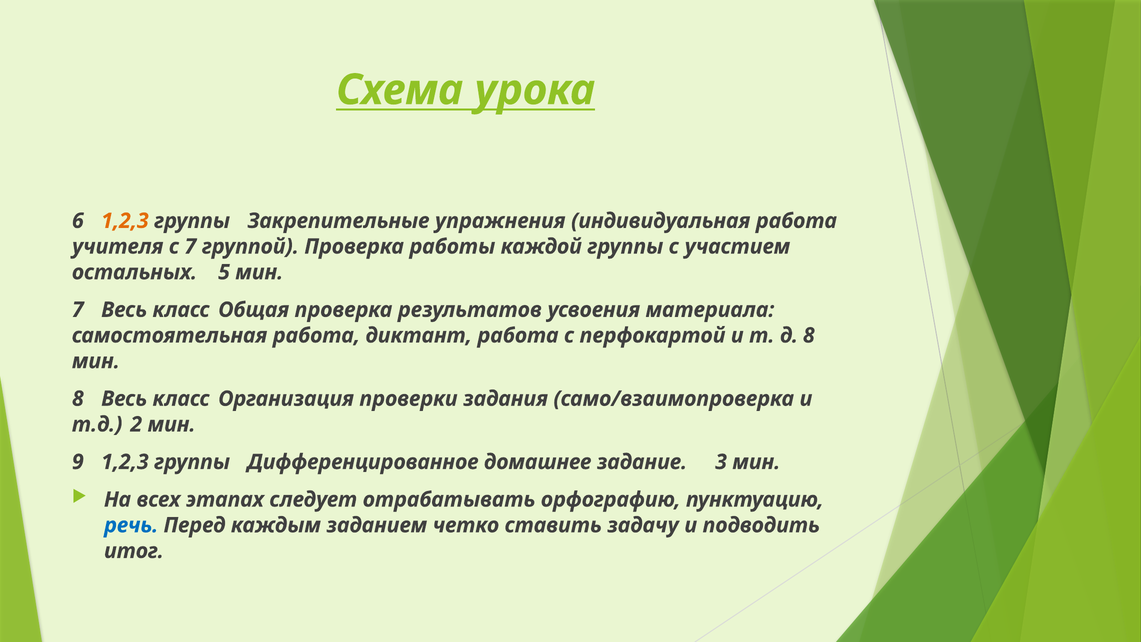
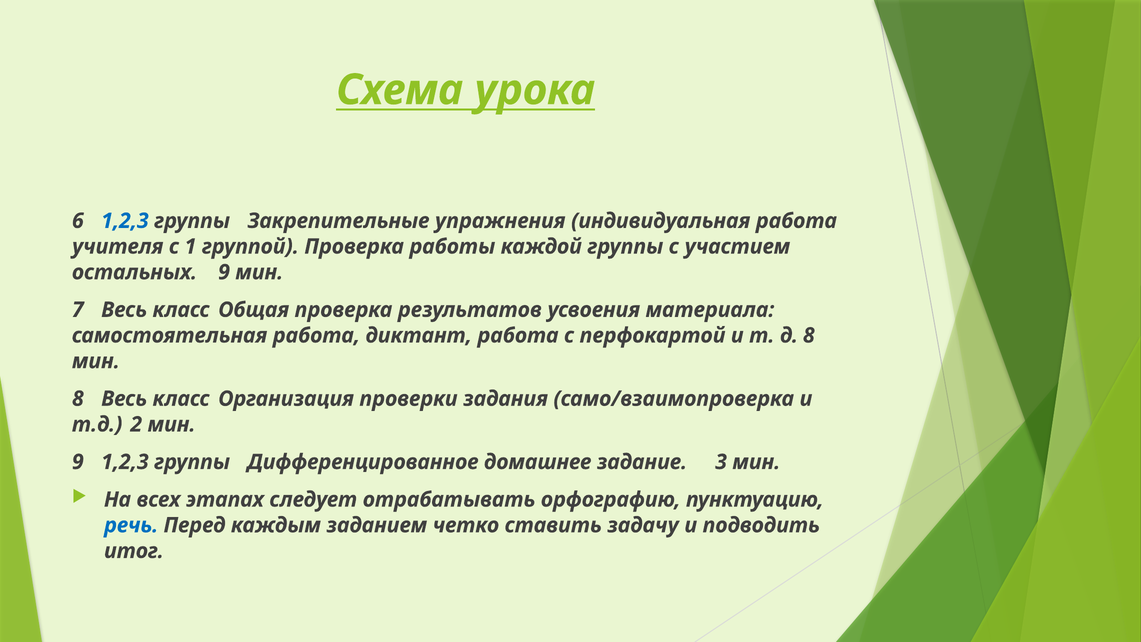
1,2,3 at (125, 221) colour: orange -> blue
с 7: 7 -> 1
остальных 5: 5 -> 9
